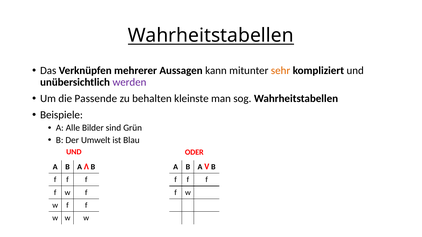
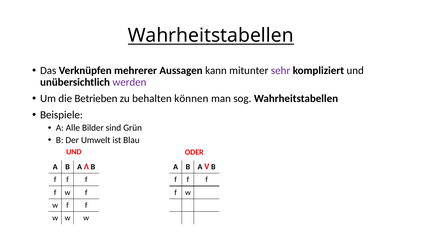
sehr colour: orange -> purple
Passende: Passende -> Betrieben
kleinste: kleinste -> können
